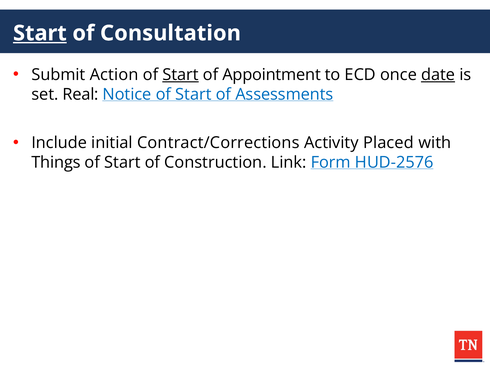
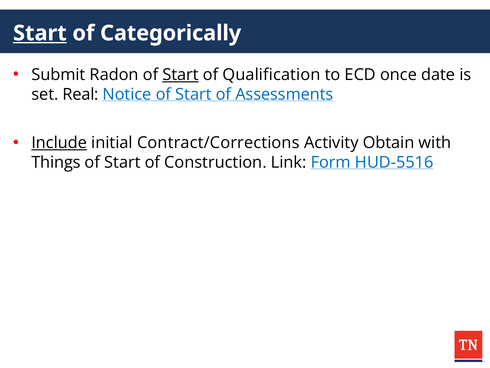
Consultation: Consultation -> Categorically
Action: Action -> Radon
Appointment: Appointment -> Qualification
date underline: present -> none
Include underline: none -> present
Placed: Placed -> Obtain
HUD-2576: HUD-2576 -> HUD-5516
